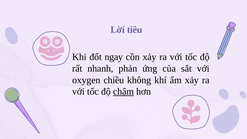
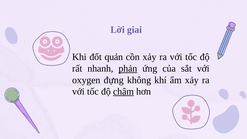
tiêu: tiêu -> giai
ngay: ngay -> quản
phản underline: none -> present
chiều: chiều -> đựng
